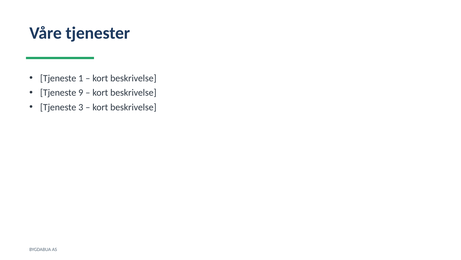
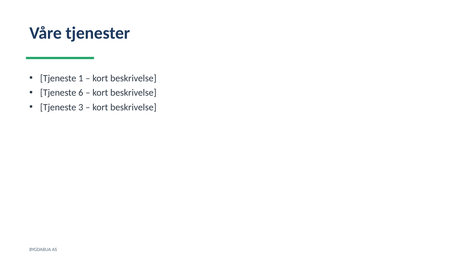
9: 9 -> 6
